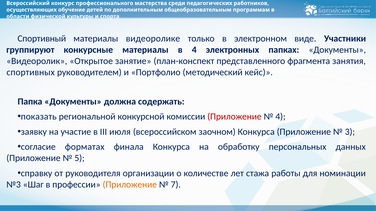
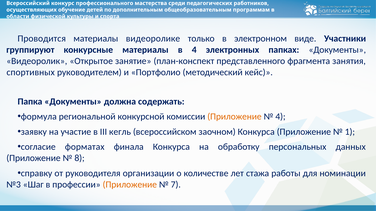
Спортивный: Спортивный -> Проводится
показать: показать -> формула
Приложение at (234, 117) colour: red -> orange
июля: июля -> кегль
3: 3 -> 1
5: 5 -> 8
